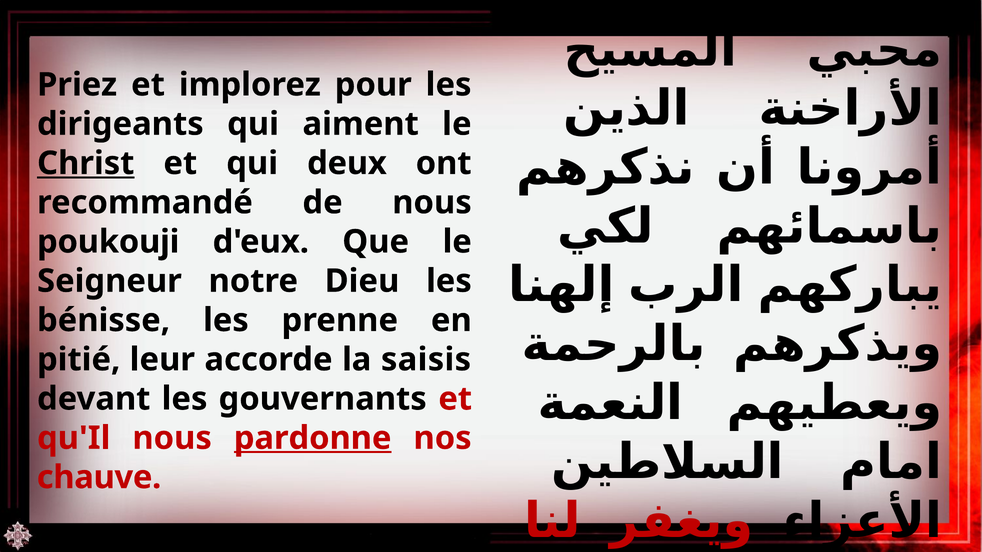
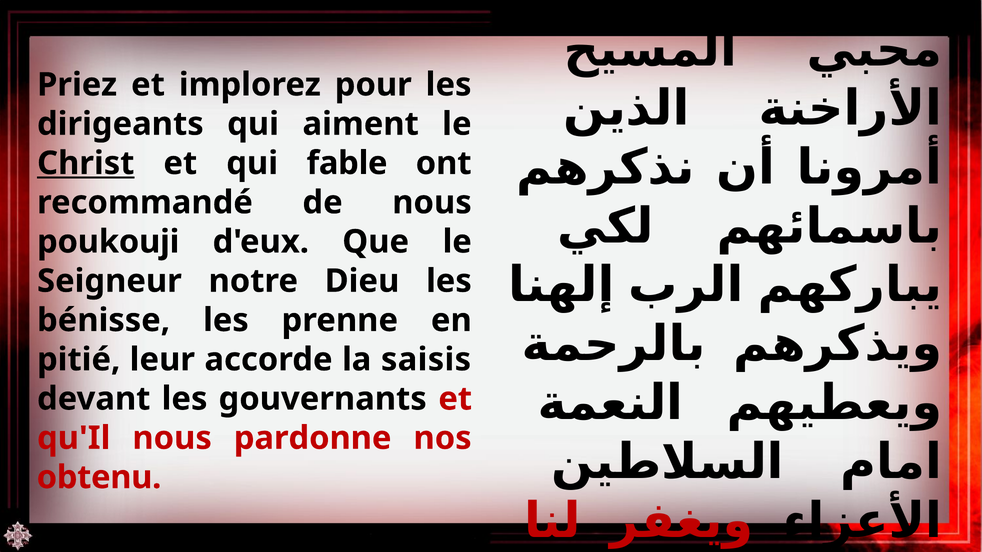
deux: deux -> fable
pardonne underline: present -> none
chauve: chauve -> obtenu
